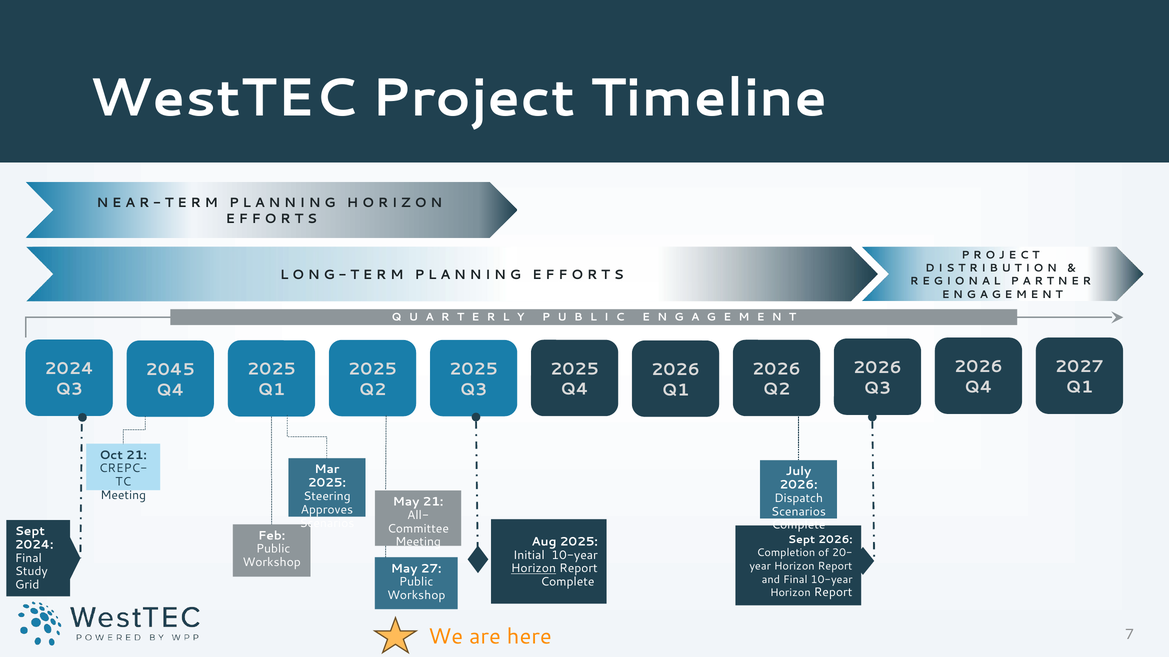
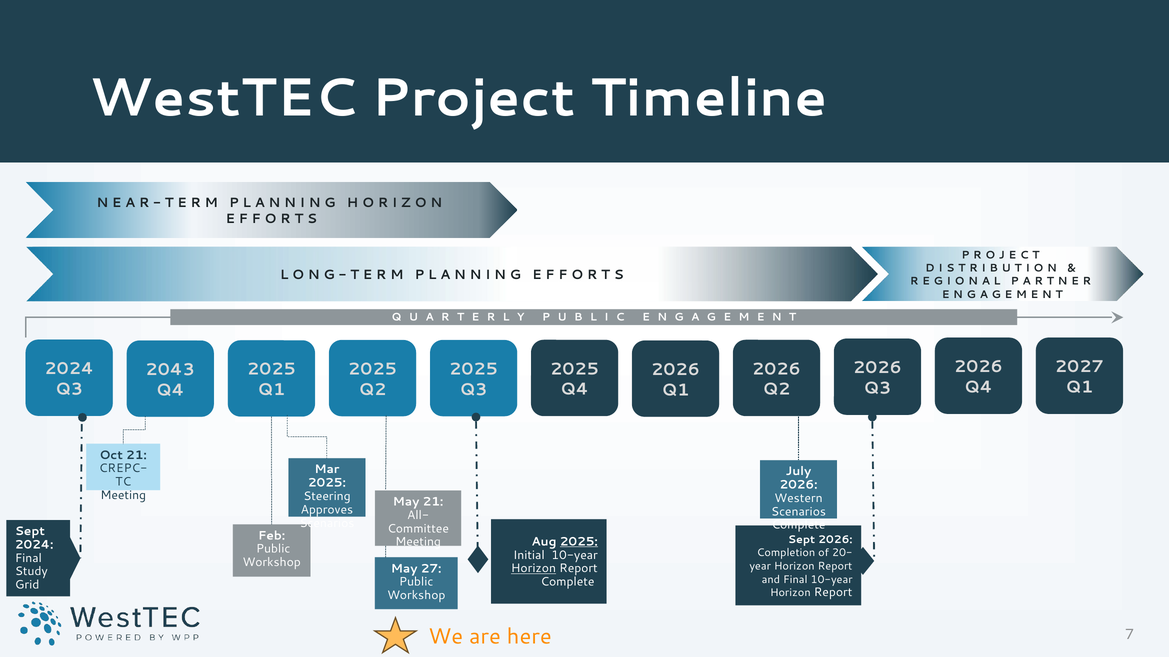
2045: 2045 -> 2043
Dispatch: Dispatch -> Western
2025 at (579, 542) underline: none -> present
